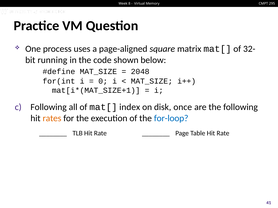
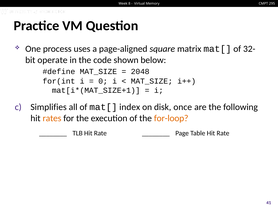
running: running -> operate
Following at (49, 107): Following -> Simplifies
for-loop colour: blue -> orange
